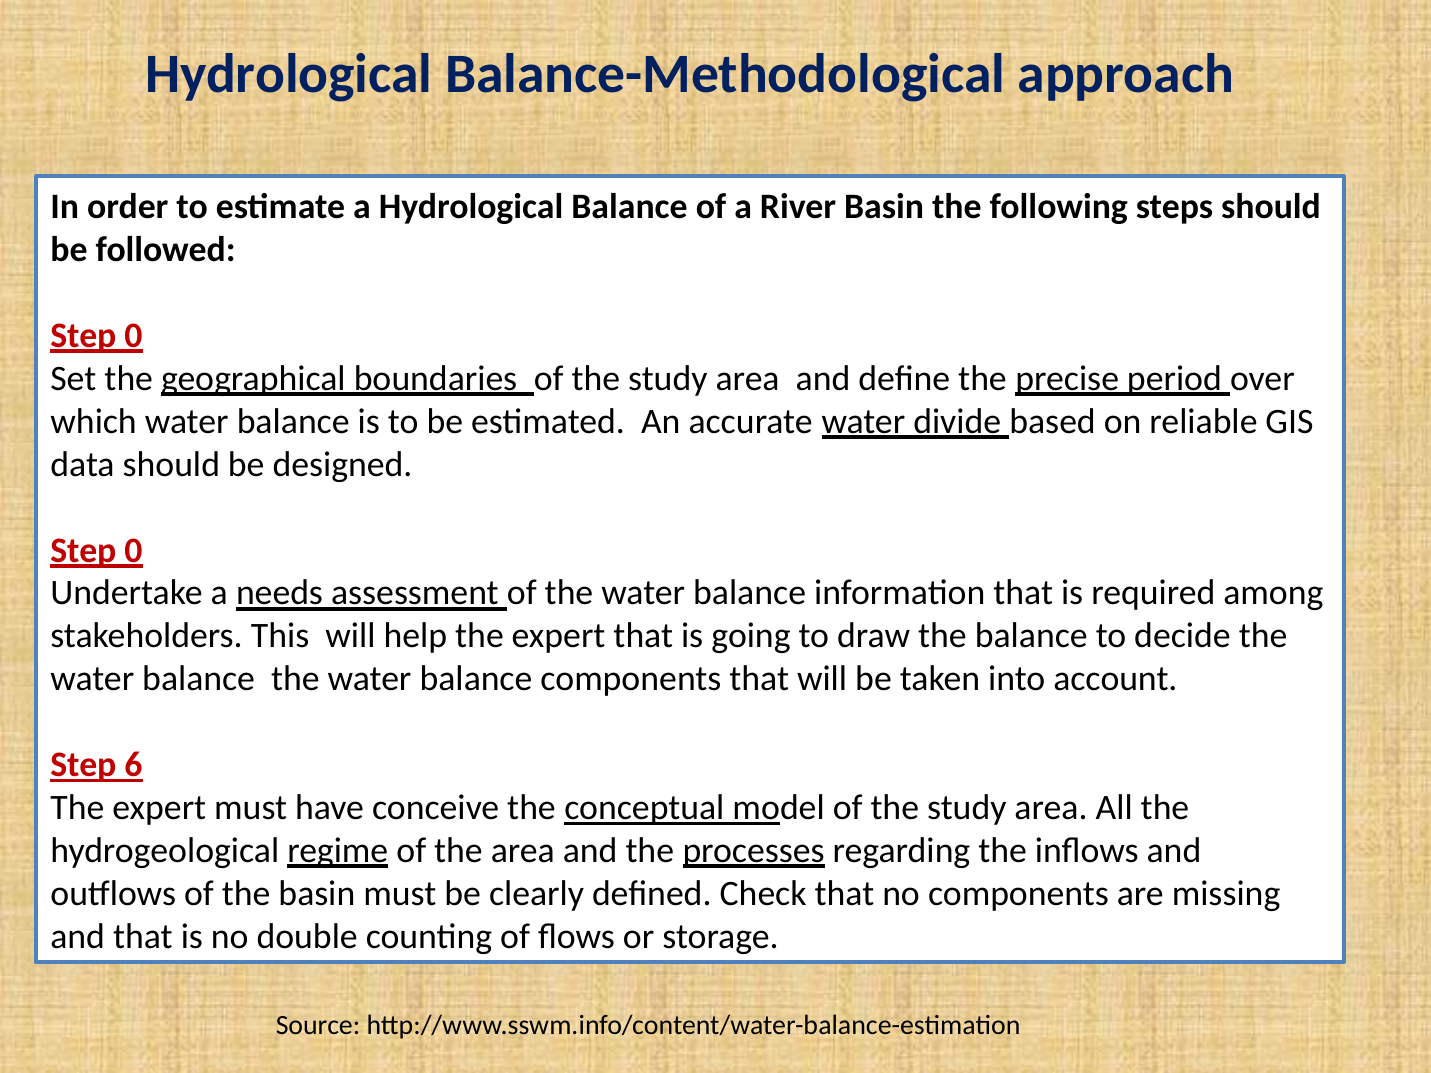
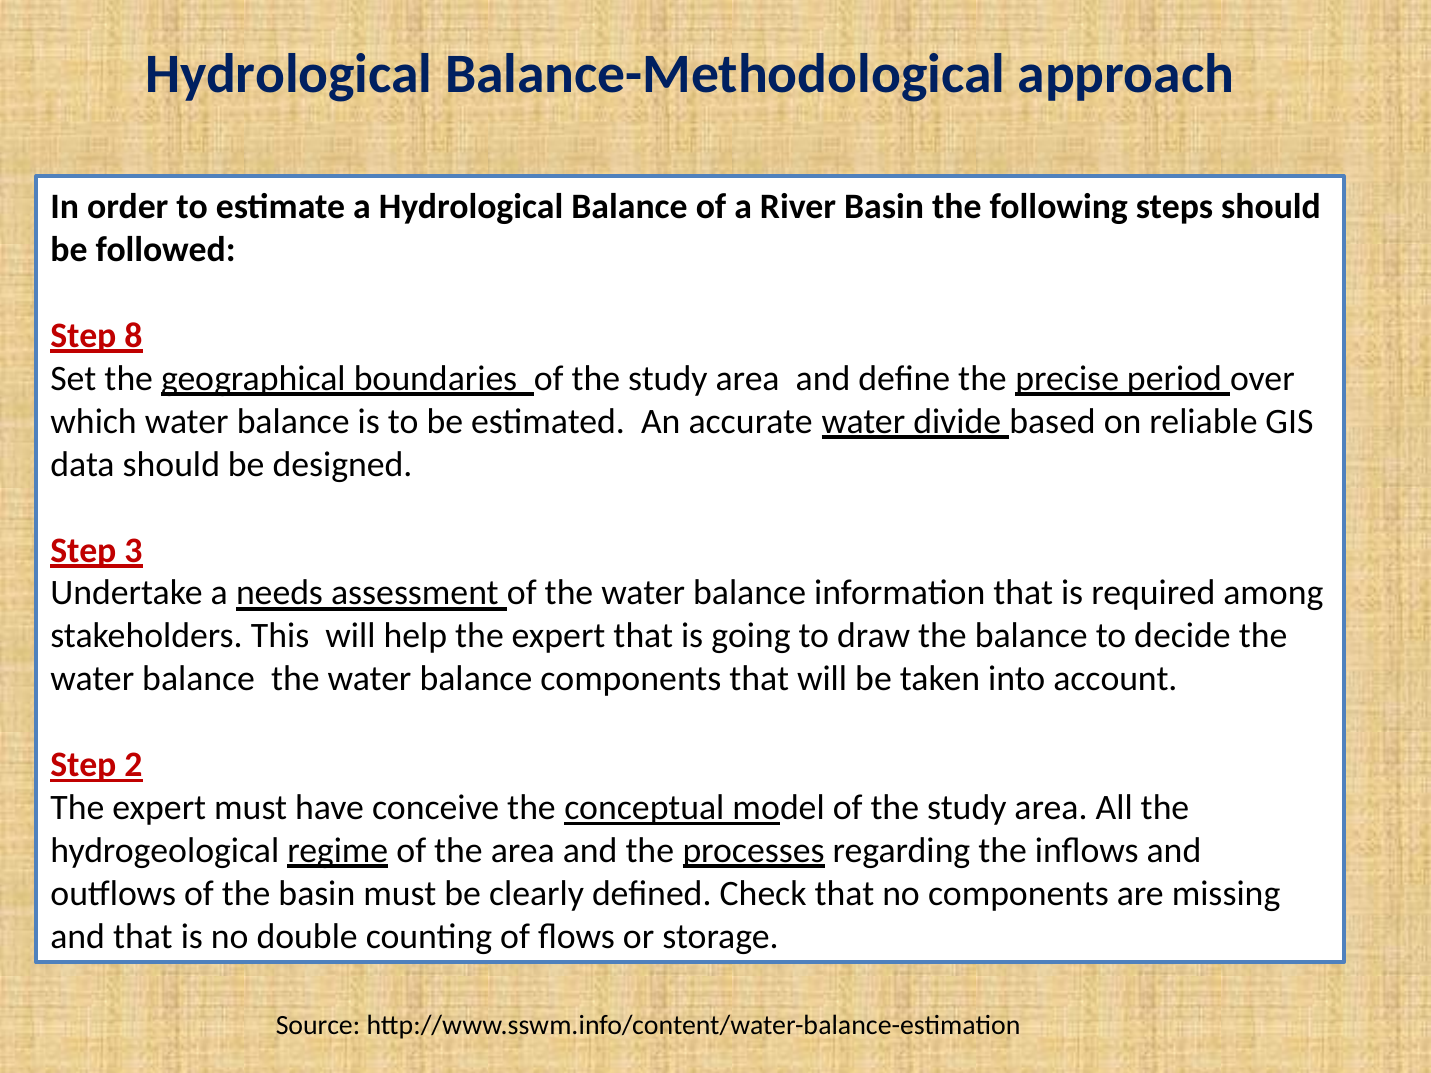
0 at (133, 336): 0 -> 8
0 at (133, 550): 0 -> 3
6: 6 -> 2
